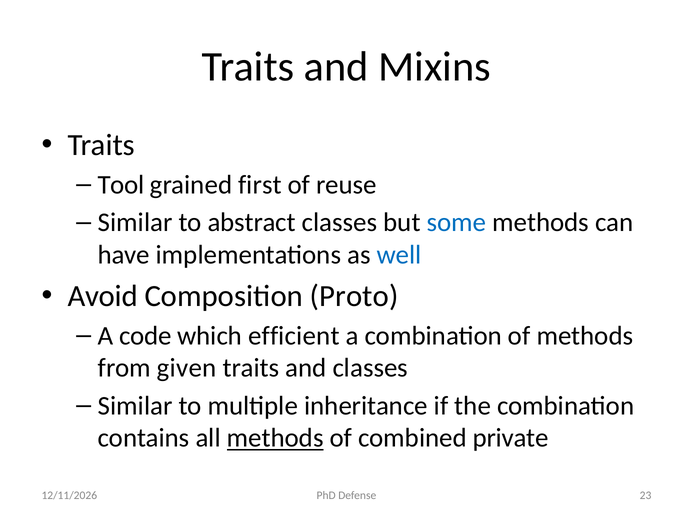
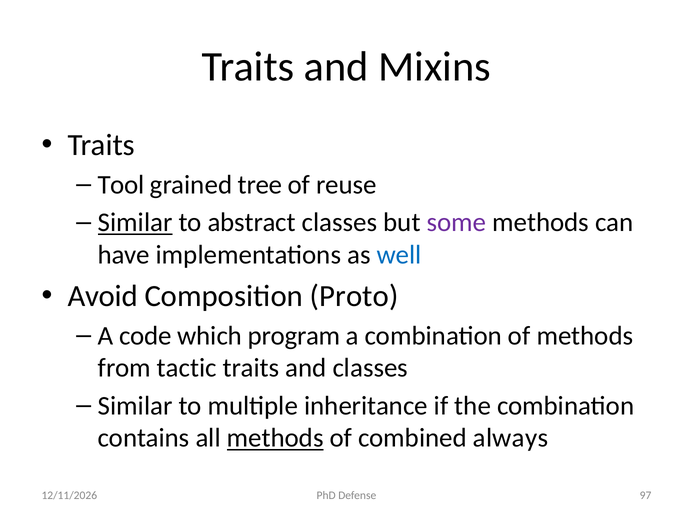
first: first -> tree
Similar at (135, 223) underline: none -> present
some colour: blue -> purple
efficient: efficient -> program
given: given -> tactic
private: private -> always
23: 23 -> 97
